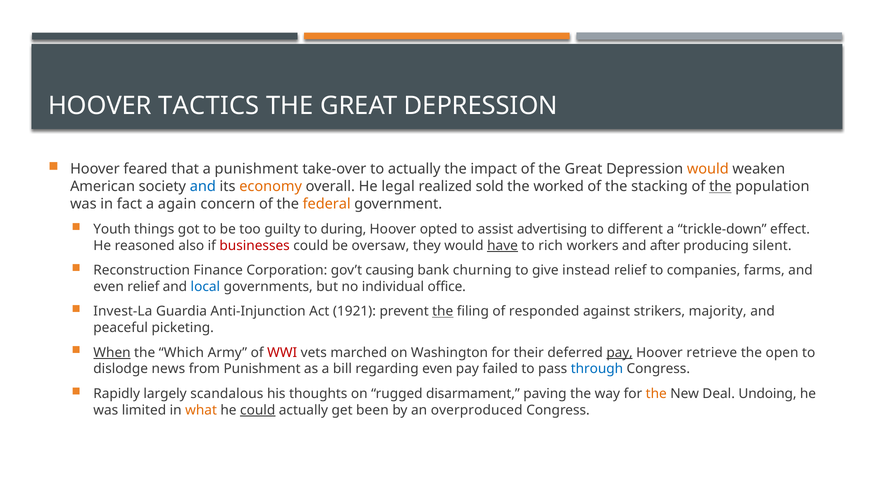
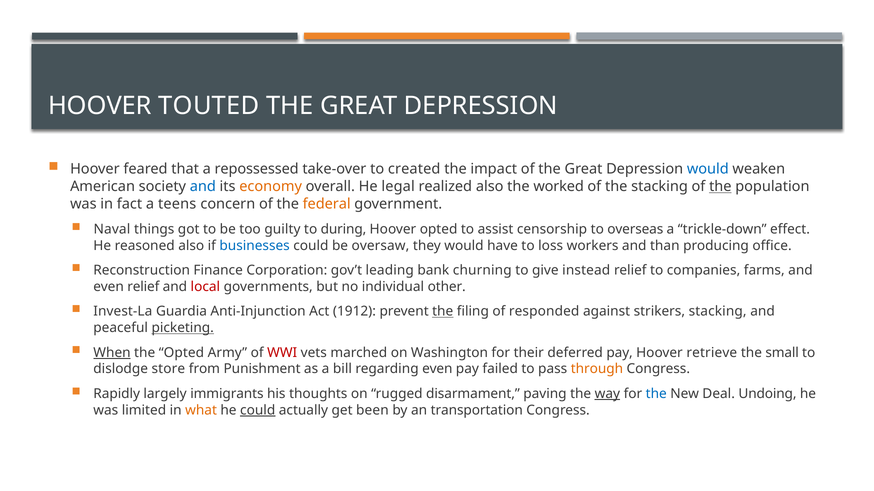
TACTICS: TACTICS -> TOUTED
a punishment: punishment -> repossessed
to actually: actually -> created
would at (708, 169) colour: orange -> blue
realized sold: sold -> also
again: again -> teens
Youth: Youth -> Naval
advertising: advertising -> censorship
different: different -> overseas
businesses colour: red -> blue
have underline: present -> none
rich: rich -> loss
after: after -> than
silent: silent -> office
causing: causing -> leading
local colour: blue -> red
office: office -> other
1921: 1921 -> 1912
strikers majority: majority -> stacking
picketing underline: none -> present
the Which: Which -> Opted
pay at (620, 353) underline: present -> none
open: open -> small
news: news -> store
through colour: blue -> orange
scandalous: scandalous -> immigrants
way underline: none -> present
the at (656, 394) colour: orange -> blue
overproduced: overproduced -> transportation
